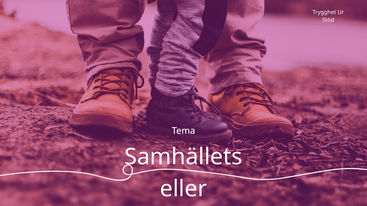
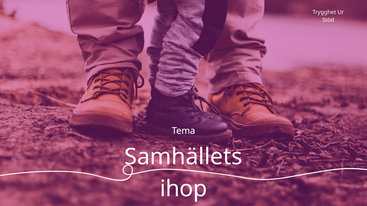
eller: eller -> ihop
